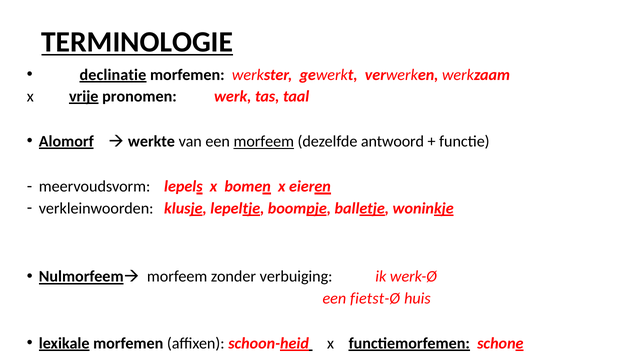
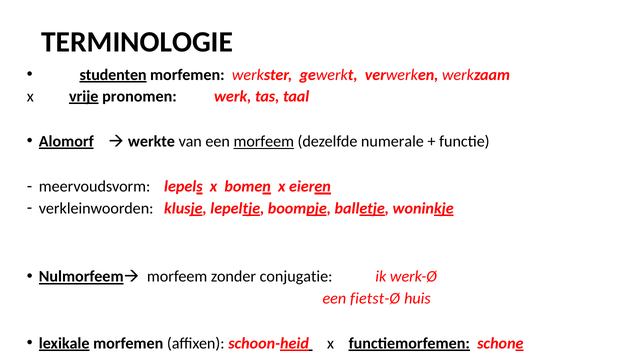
TERMINOLOGIE underline: present -> none
declinatie: declinatie -> studenten
antwoord: antwoord -> numerale
verbuiging: verbuiging -> conjugatie
